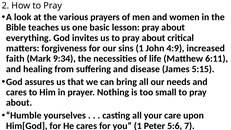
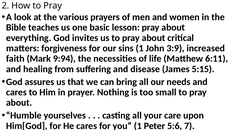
4:9: 4:9 -> 3:9
9:34: 9:34 -> 9:94
